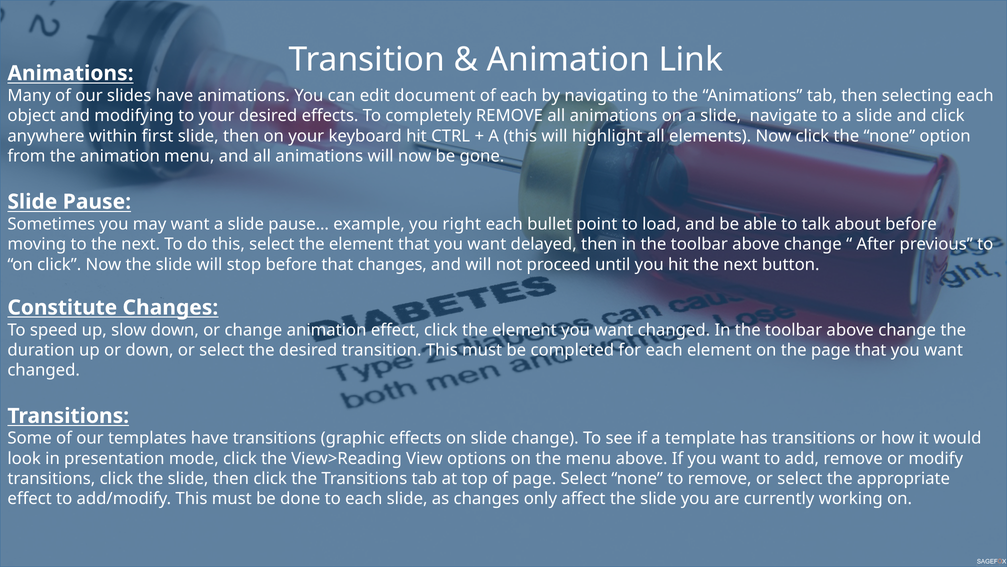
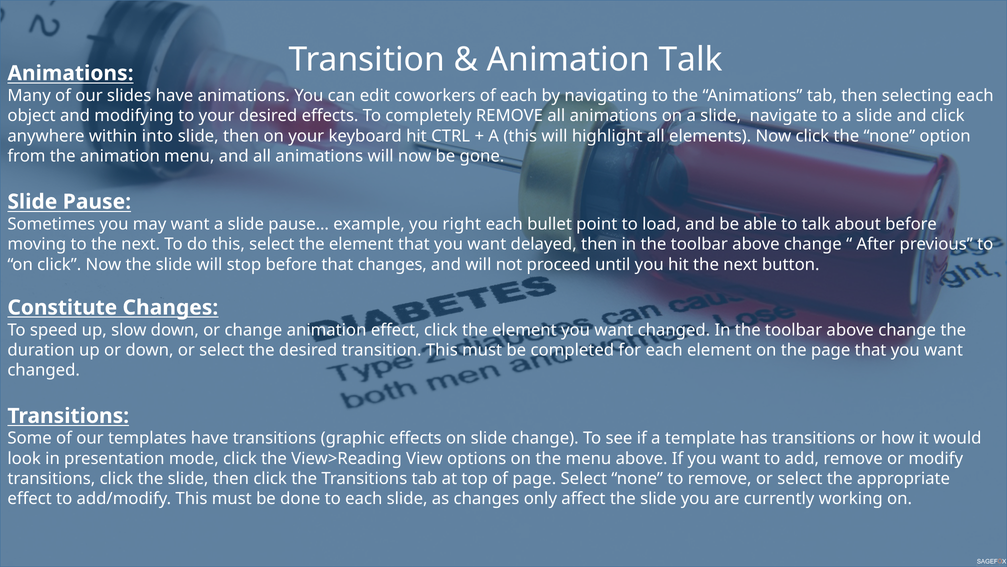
Animation Link: Link -> Talk
document: document -> coworkers
first: first -> into
